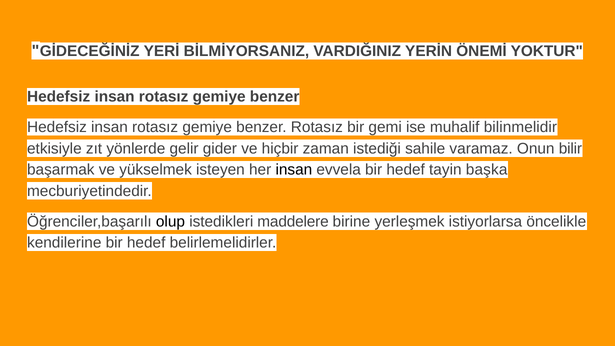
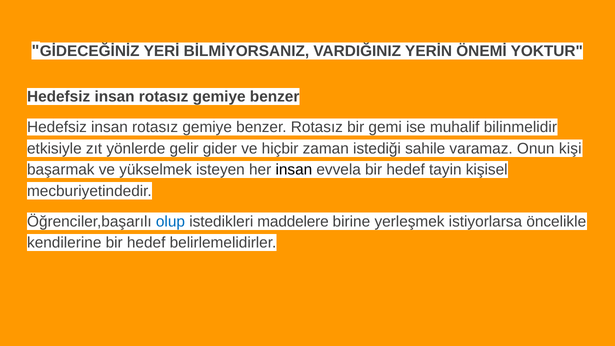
bilir: bilir -> kişi
başka: başka -> kişisel
olup colour: black -> blue
